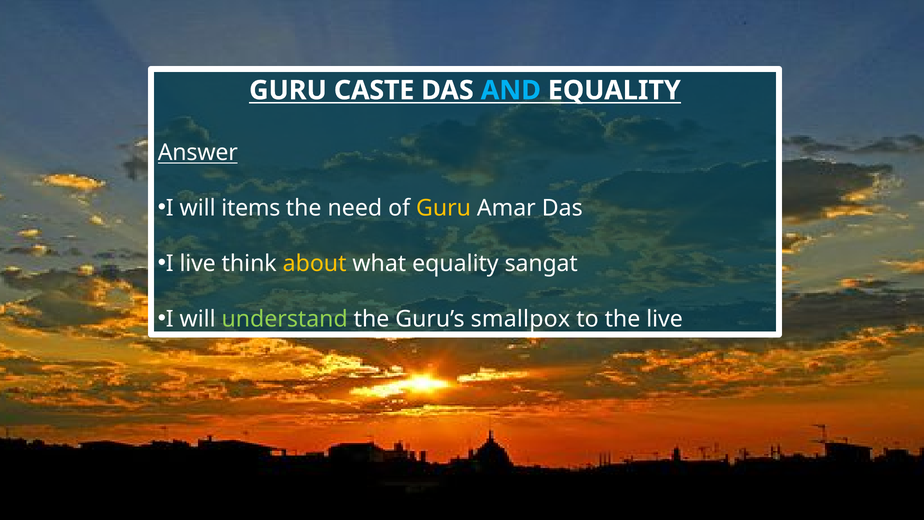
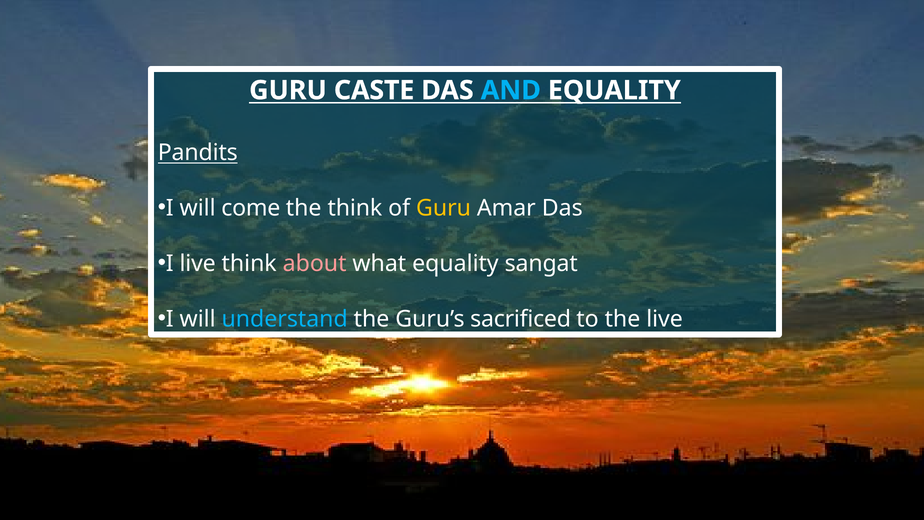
Answer: Answer -> Pandits
items: items -> come
the need: need -> think
about colour: yellow -> pink
understand colour: light green -> light blue
smallpox: smallpox -> sacrificed
